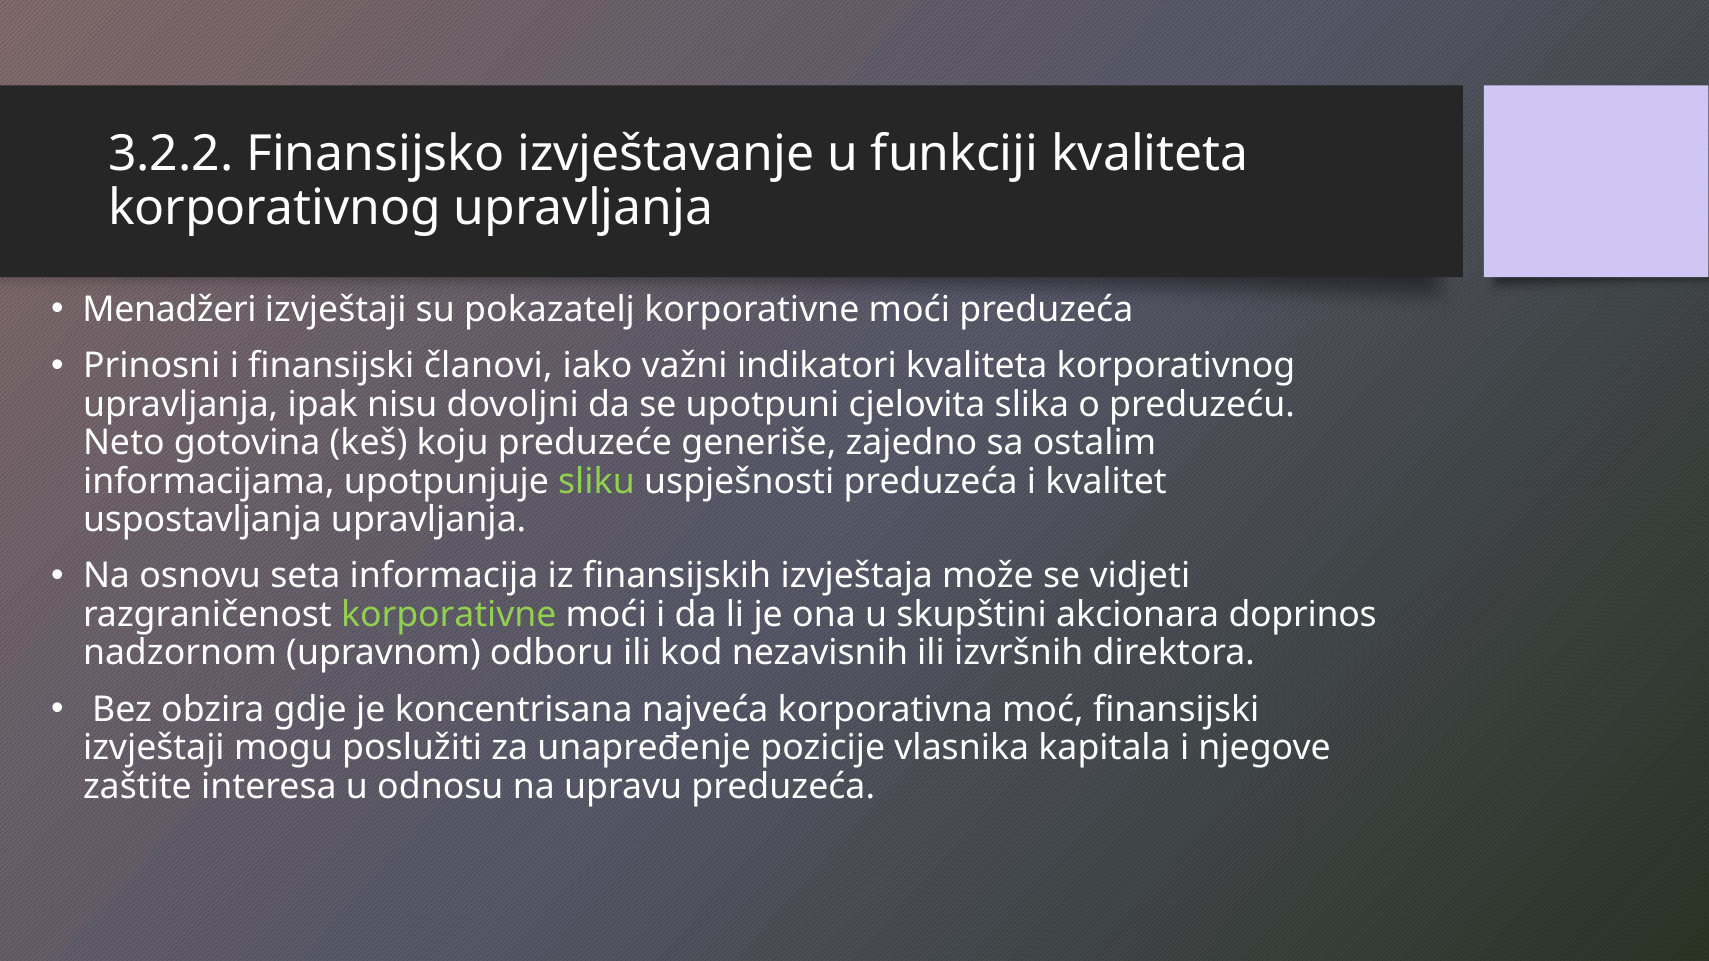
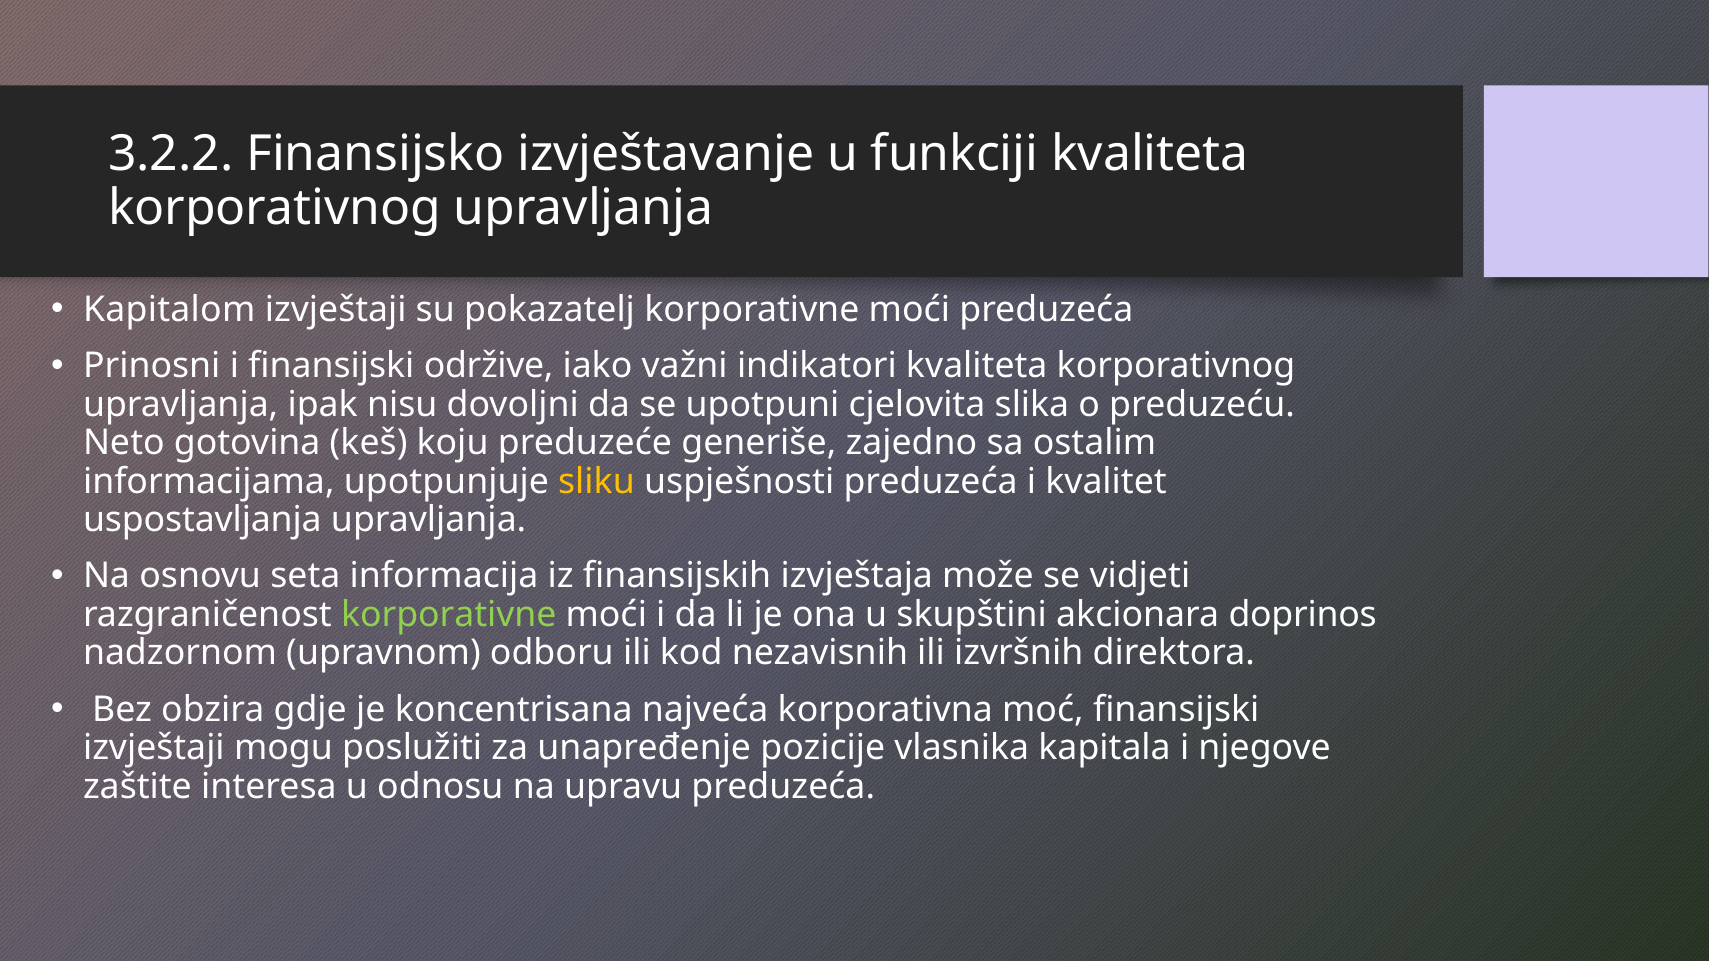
Menadžeri: Menadžeri -> Kapitalom
članovi: članovi -> održive
sliku colour: light green -> yellow
